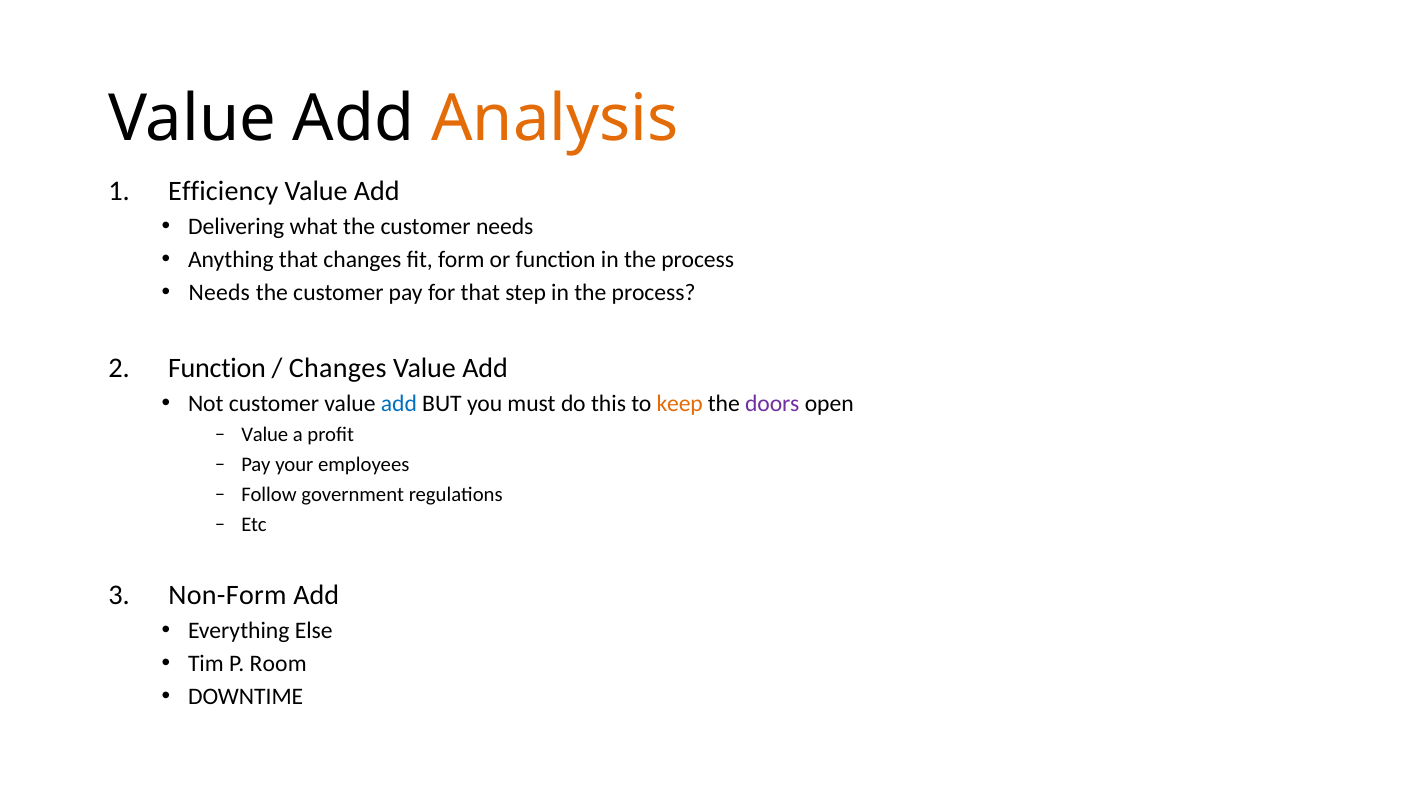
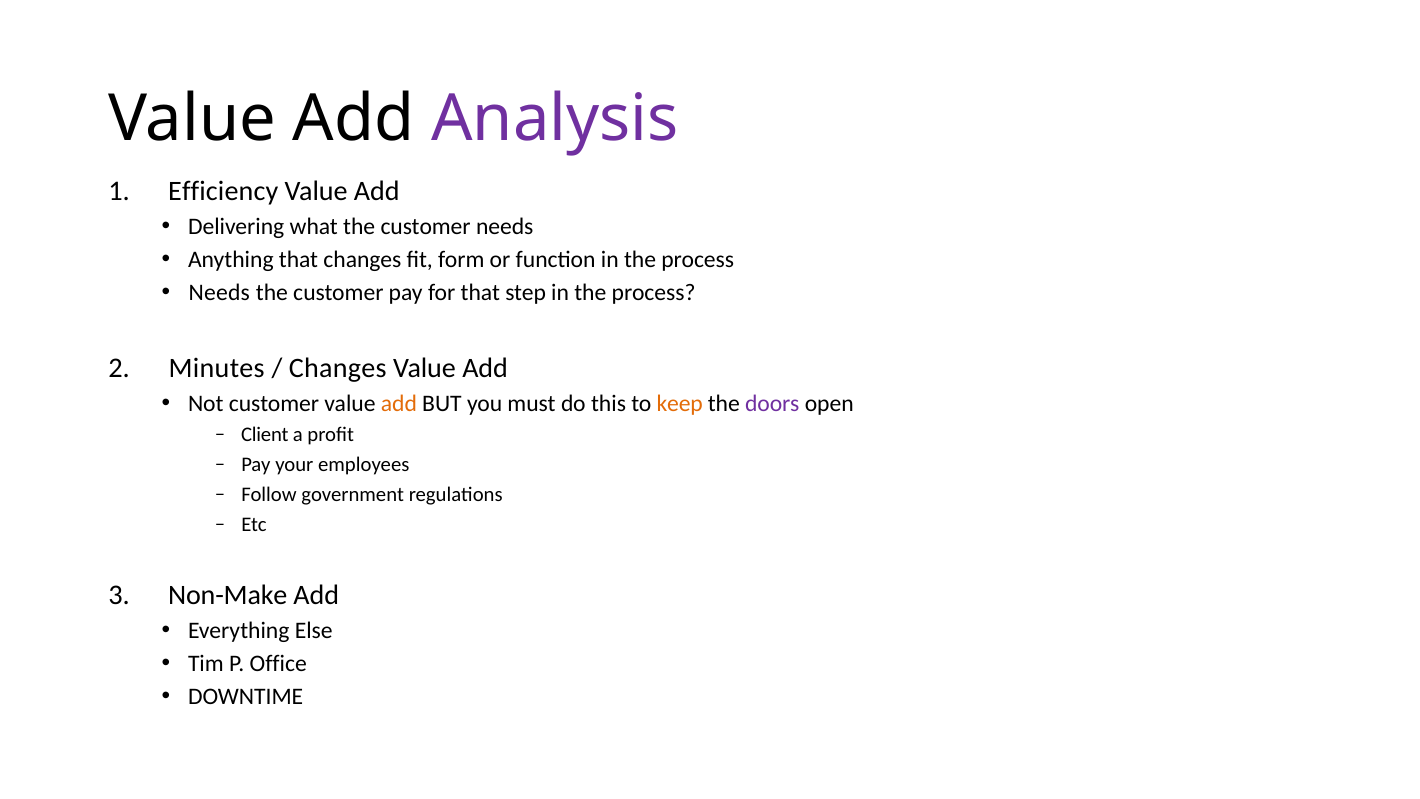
Analysis colour: orange -> purple
Function at (217, 368): Function -> Minutes
add at (399, 404) colour: blue -> orange
Value at (265, 435): Value -> Client
Non-Form: Non-Form -> Non-Make
Room: Room -> Office
